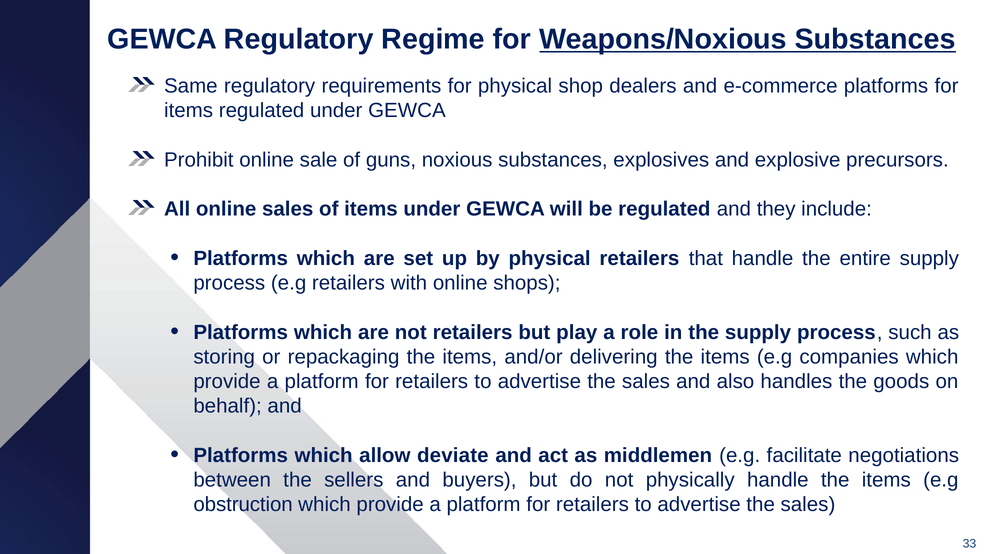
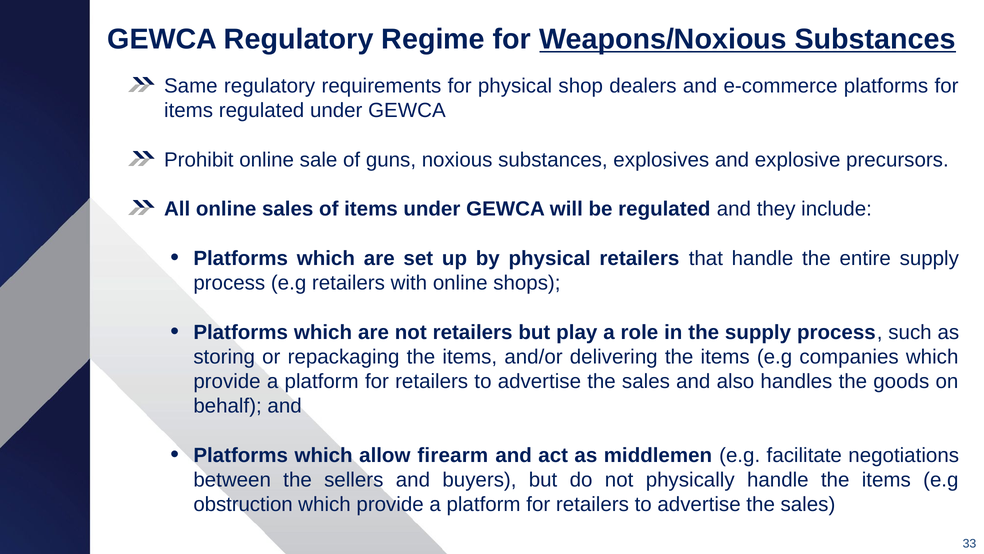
deviate: deviate -> firearm
